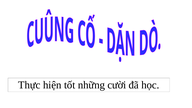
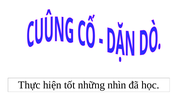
cười: cười -> nhìn
